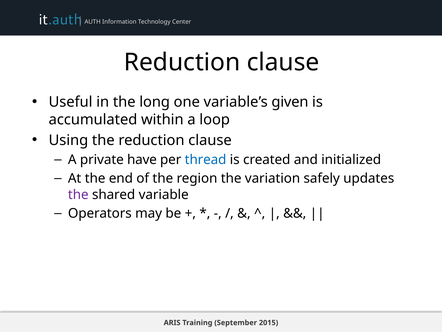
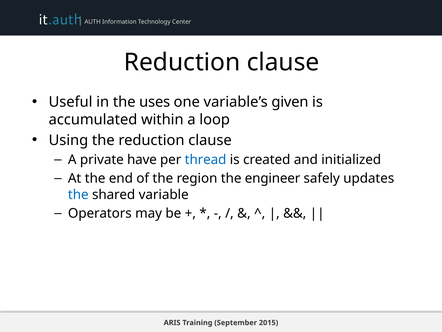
long: long -> uses
variation: variation -> engineer
the at (78, 194) colour: purple -> blue
